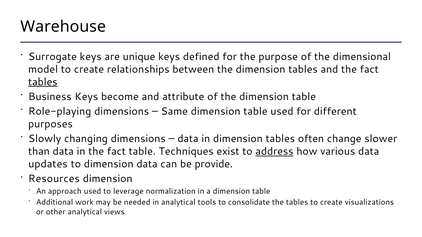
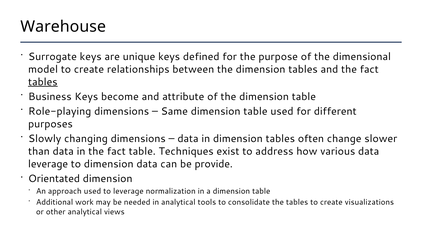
address underline: present -> none
updates at (48, 164): updates -> leverage
Resources: Resources -> Orientated
